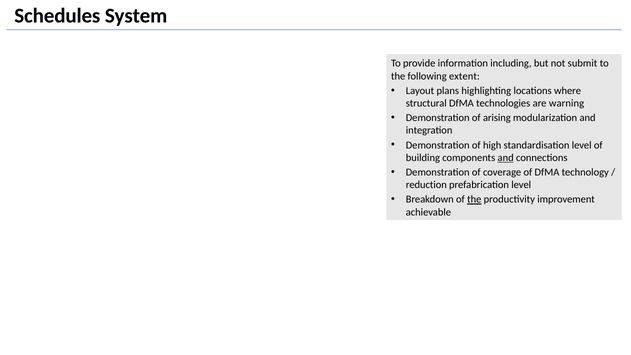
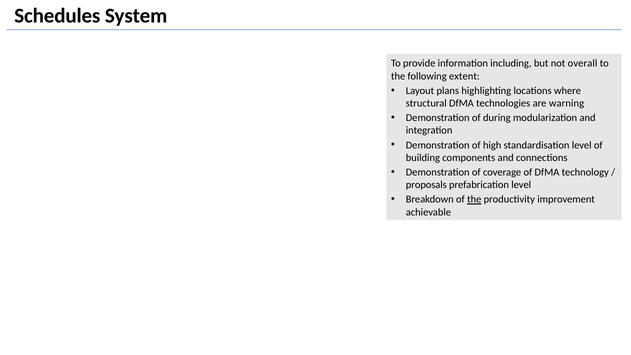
submit: submit -> overall
arising: arising -> during
and at (506, 158) underline: present -> none
reduction: reduction -> proposals
